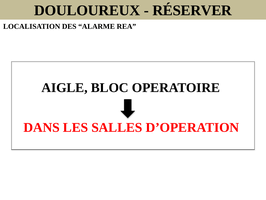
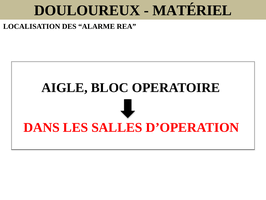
RÉSERVER: RÉSERVER -> MATÉRIEL
